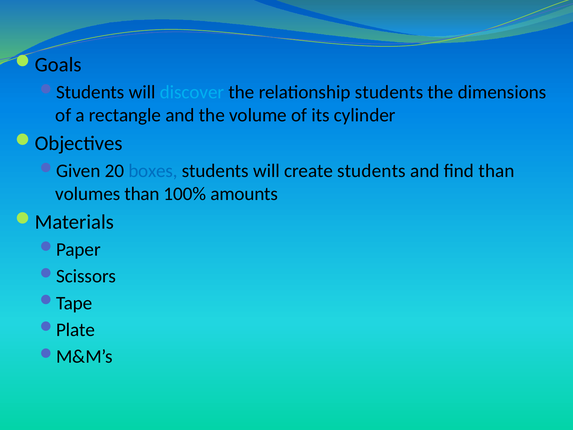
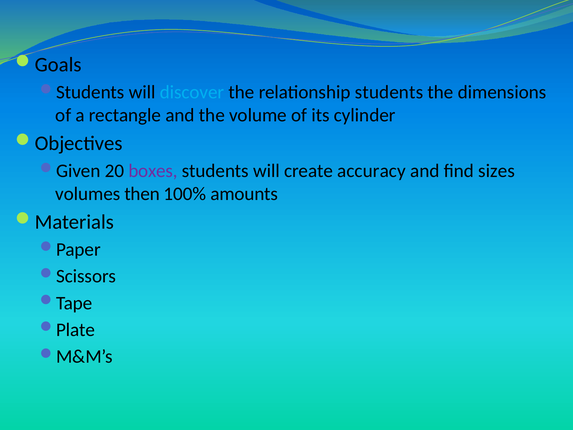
boxes colour: blue -> purple
create students: students -> accuracy
find than: than -> sizes
volumes than: than -> then
